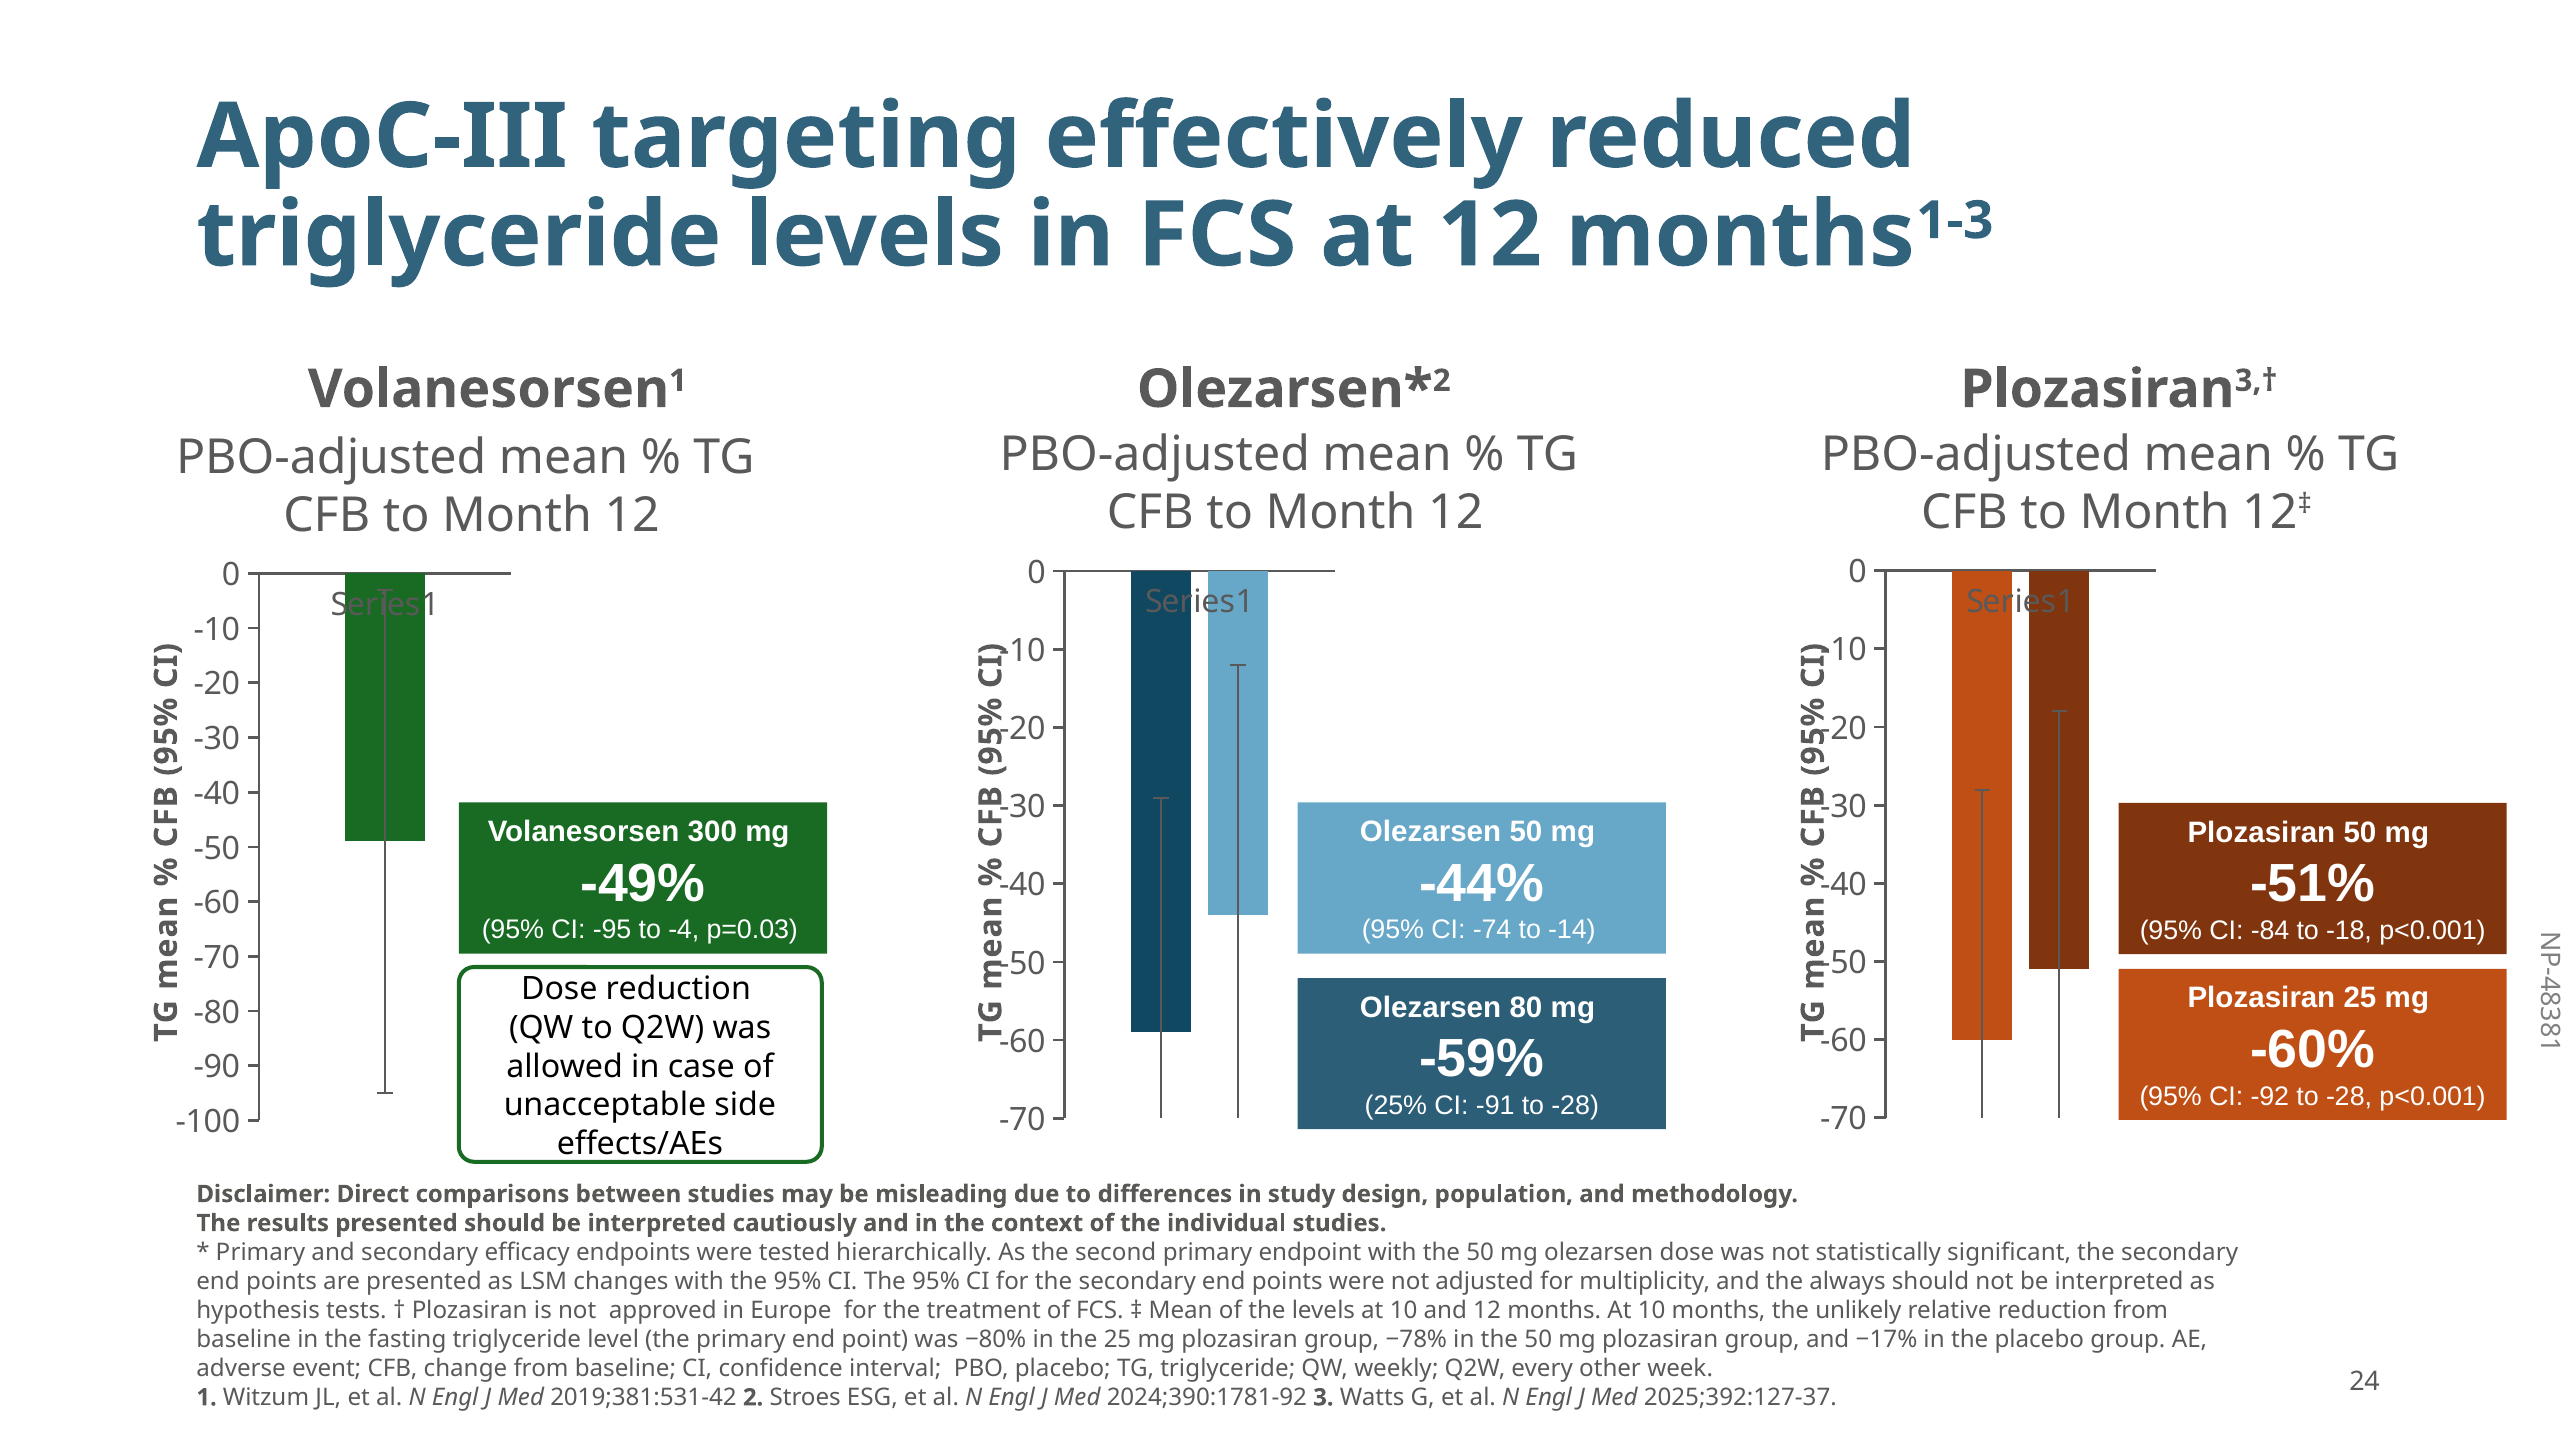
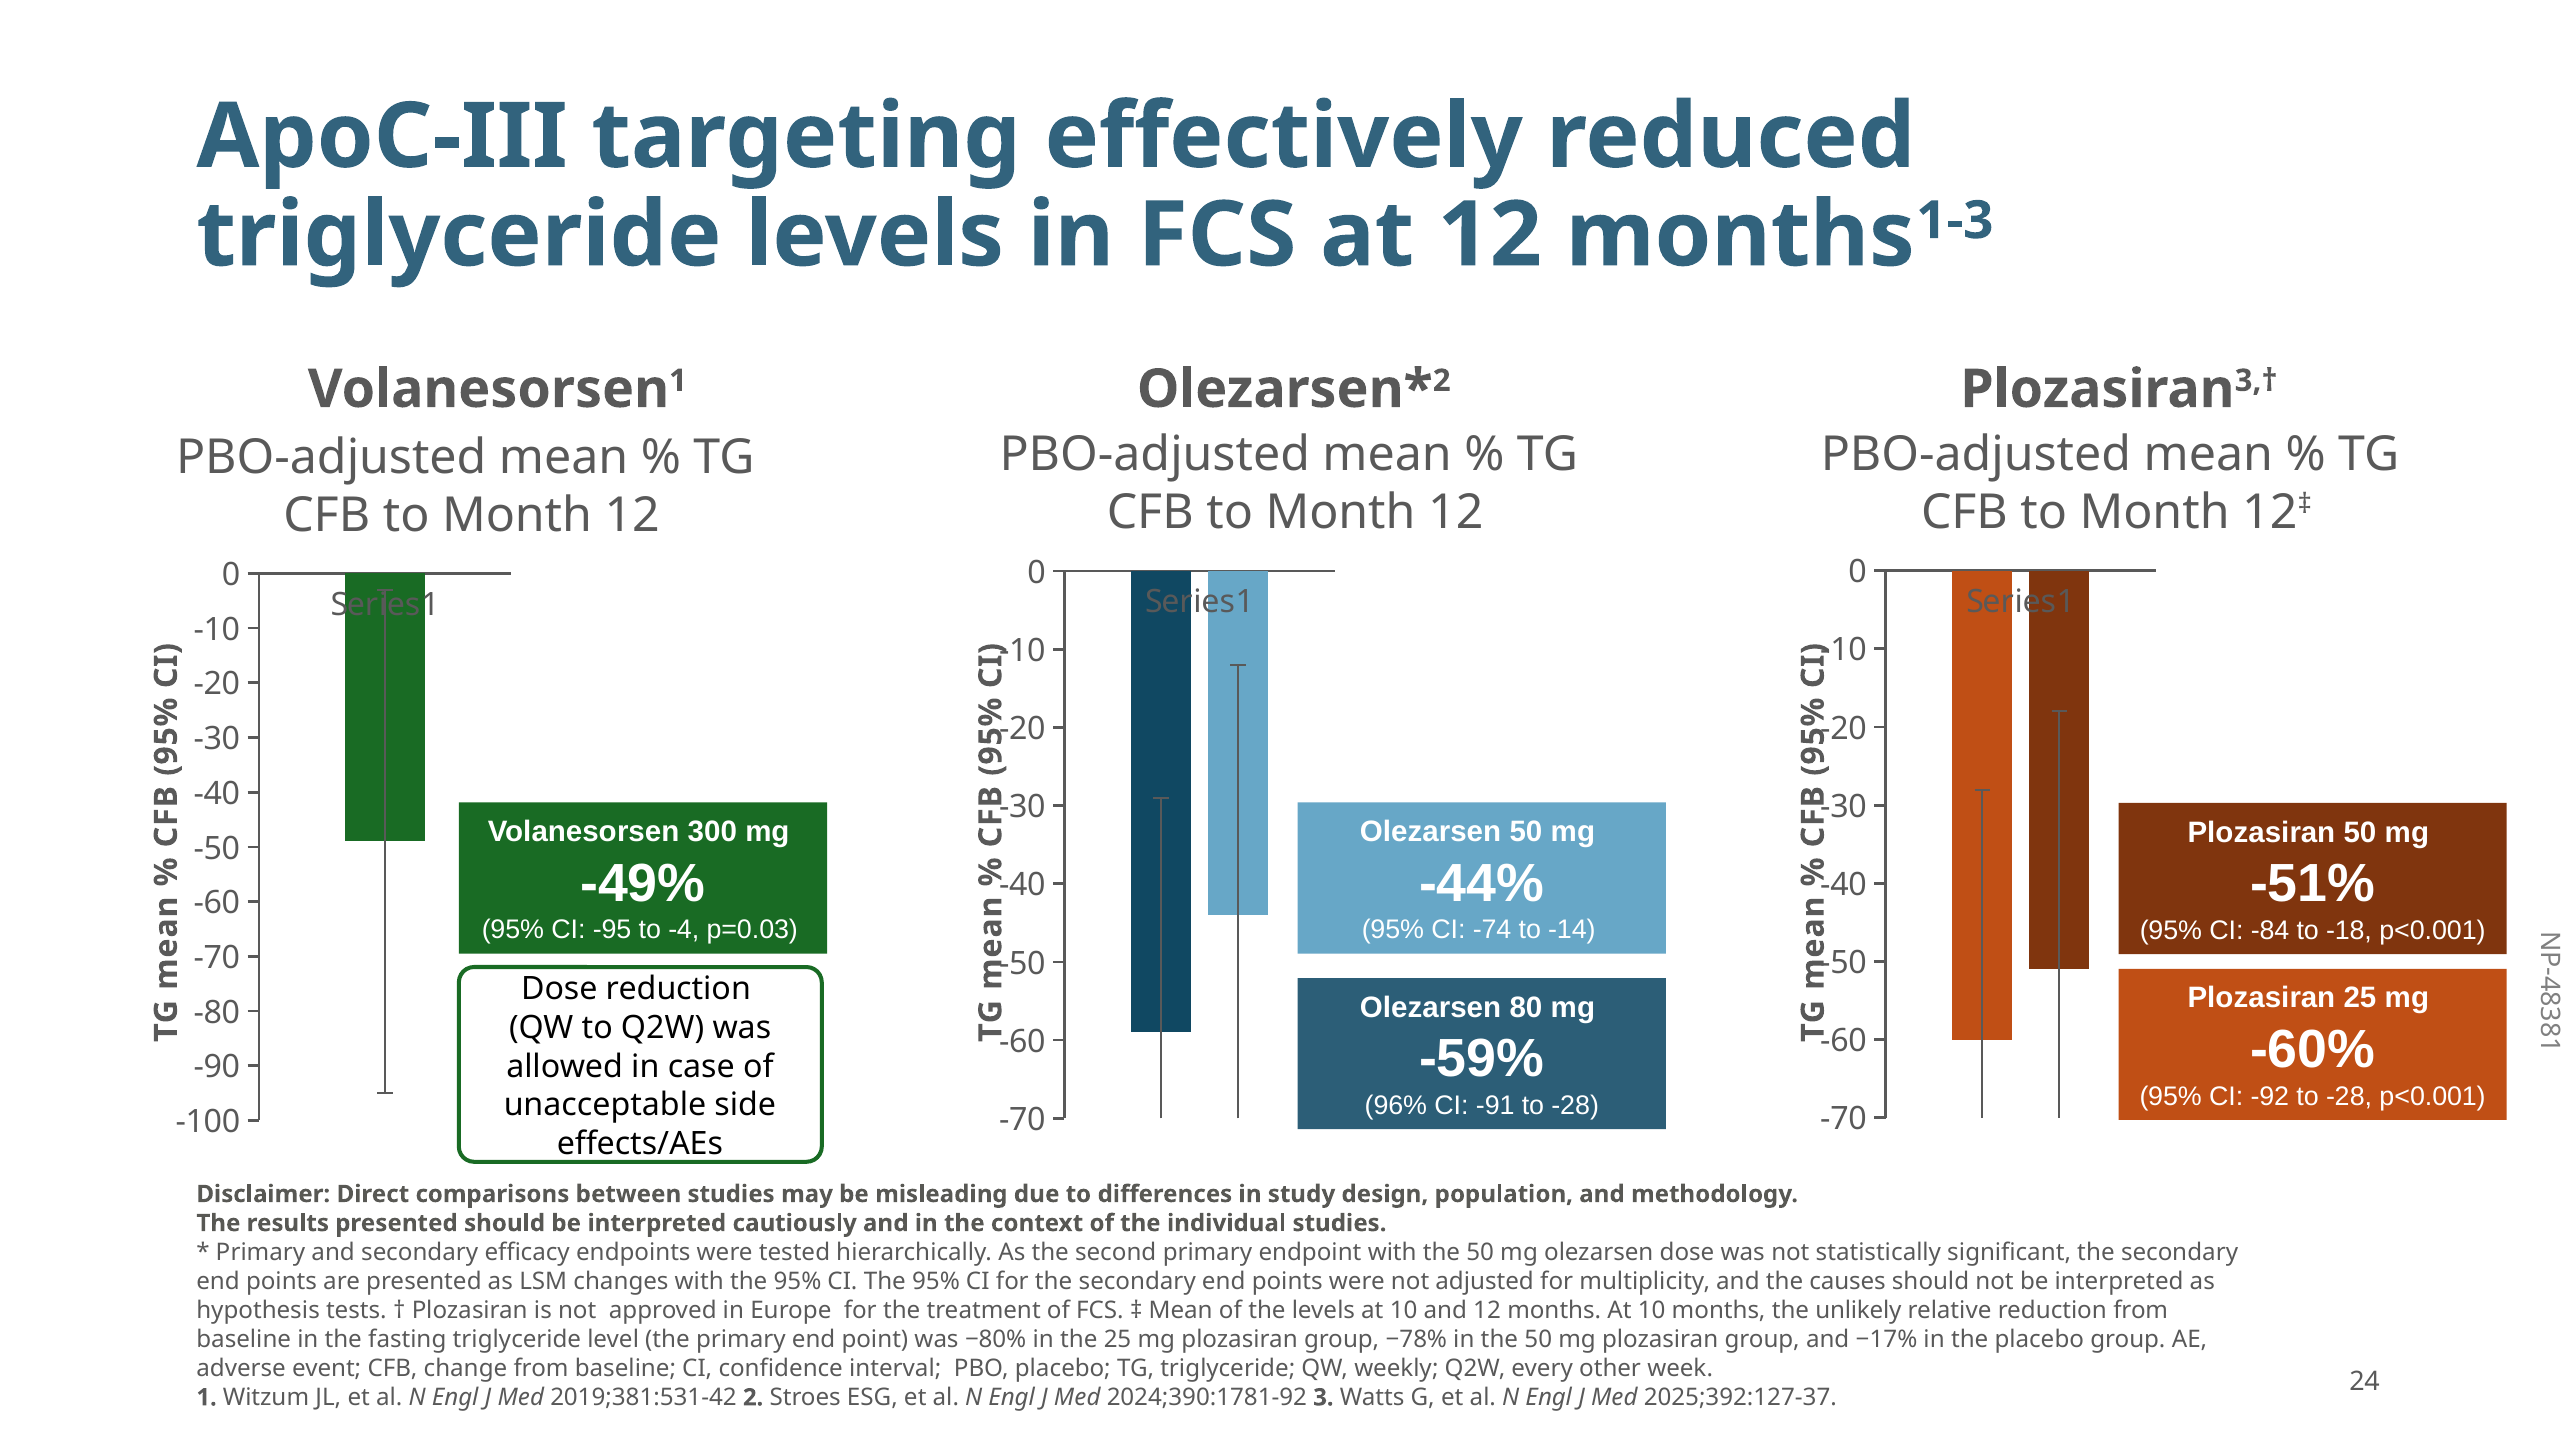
25%: 25% -> 96%
always: always -> causes
